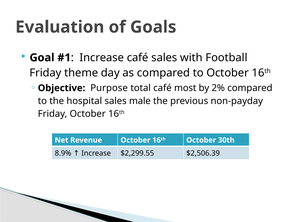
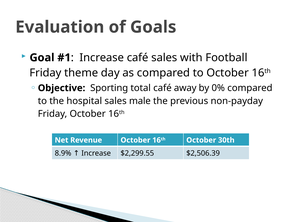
Purpose: Purpose -> Sporting
most: most -> away
2%: 2% -> 0%
